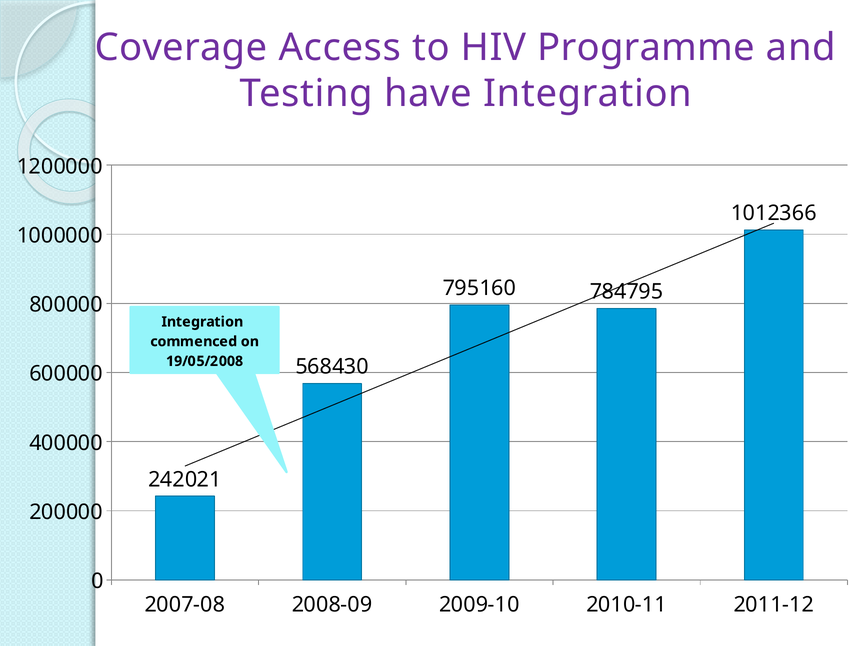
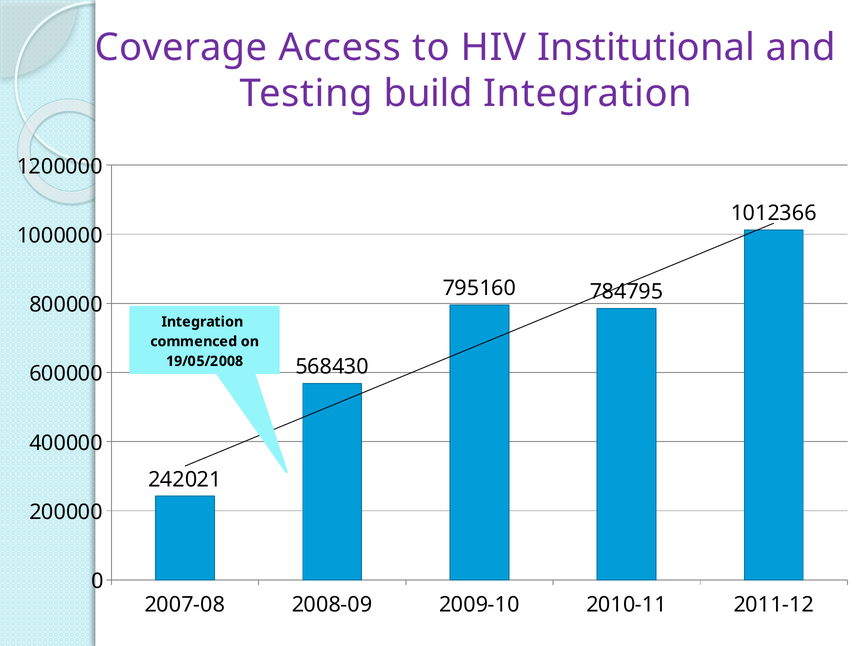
Programme: Programme -> Institutional
have: have -> build
